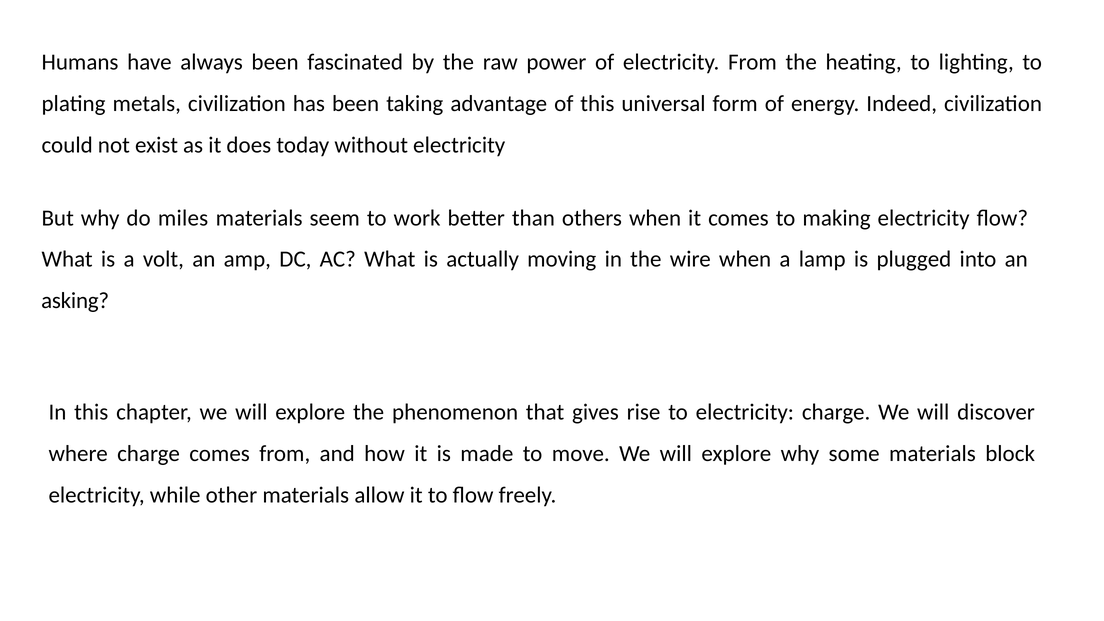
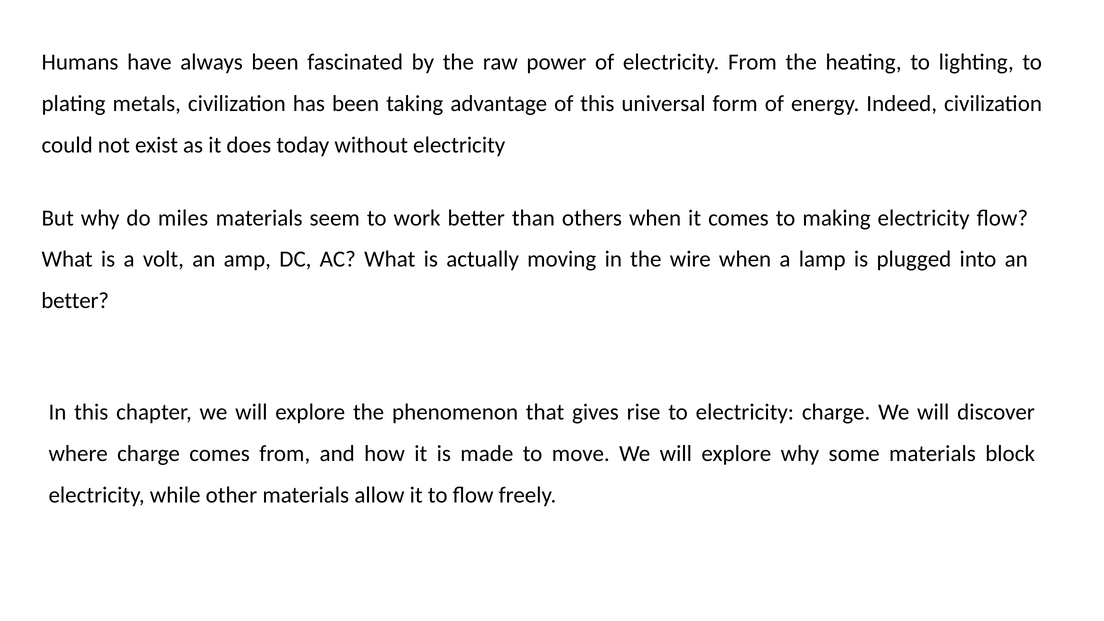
asking at (75, 301): asking -> better
